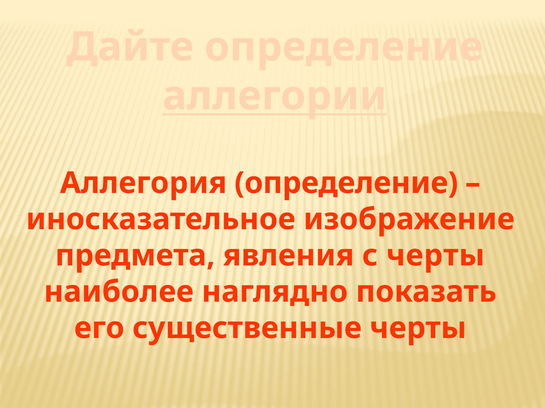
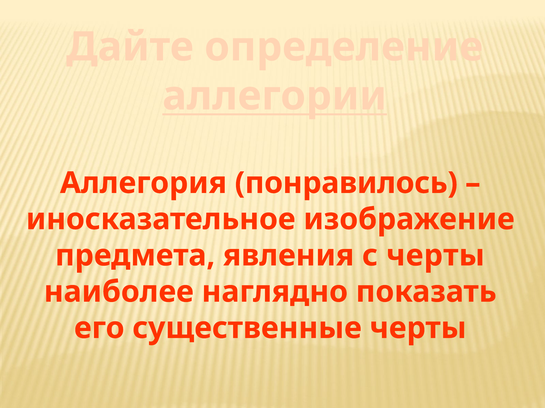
Аллегория определение: определение -> понравилось
